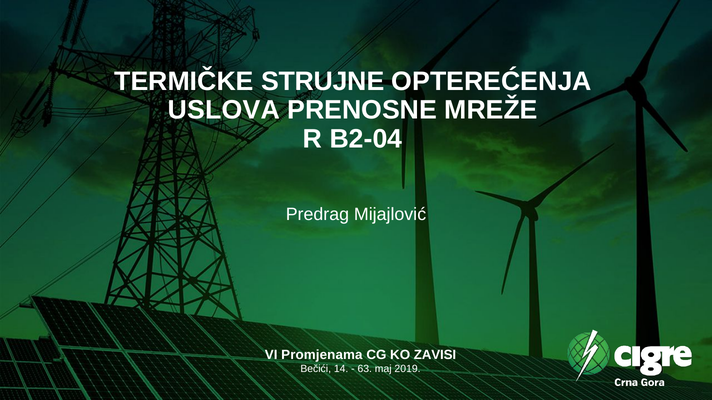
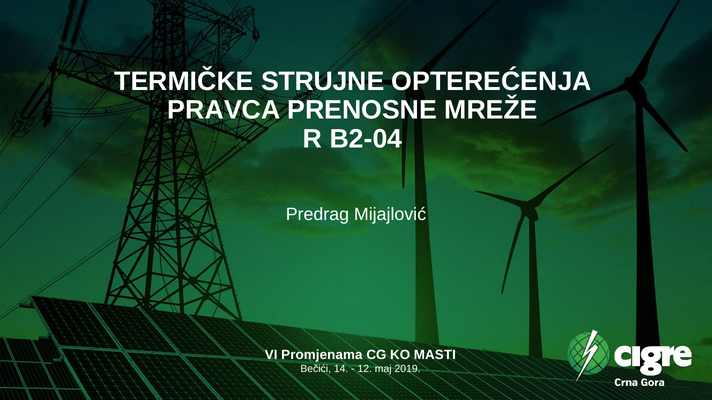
USLOVA: USLOVA -> PRAVCA
ZAVISI: ZAVISI -> MASTI
63: 63 -> 12
